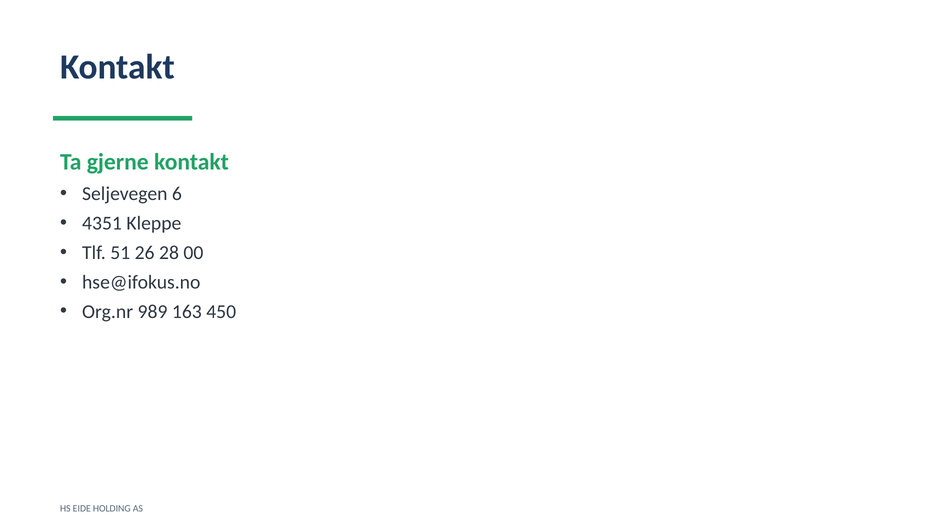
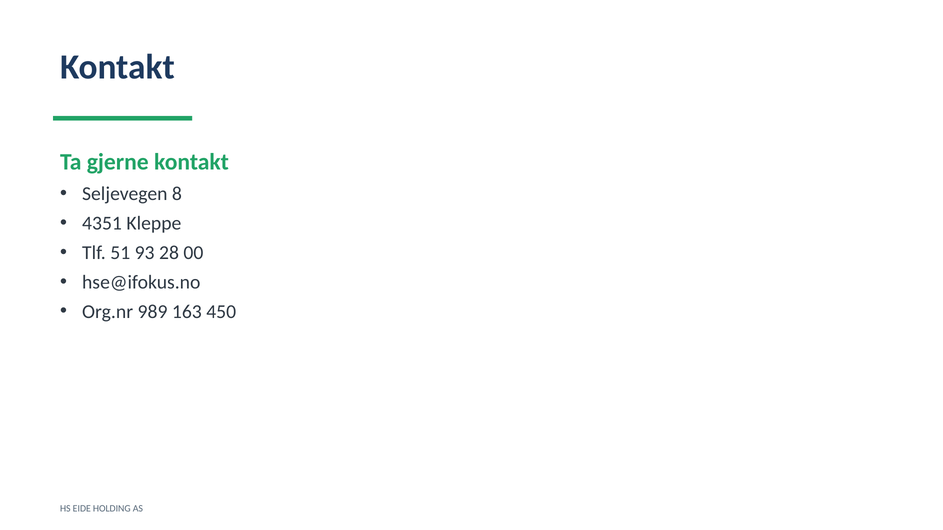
6: 6 -> 8
26: 26 -> 93
